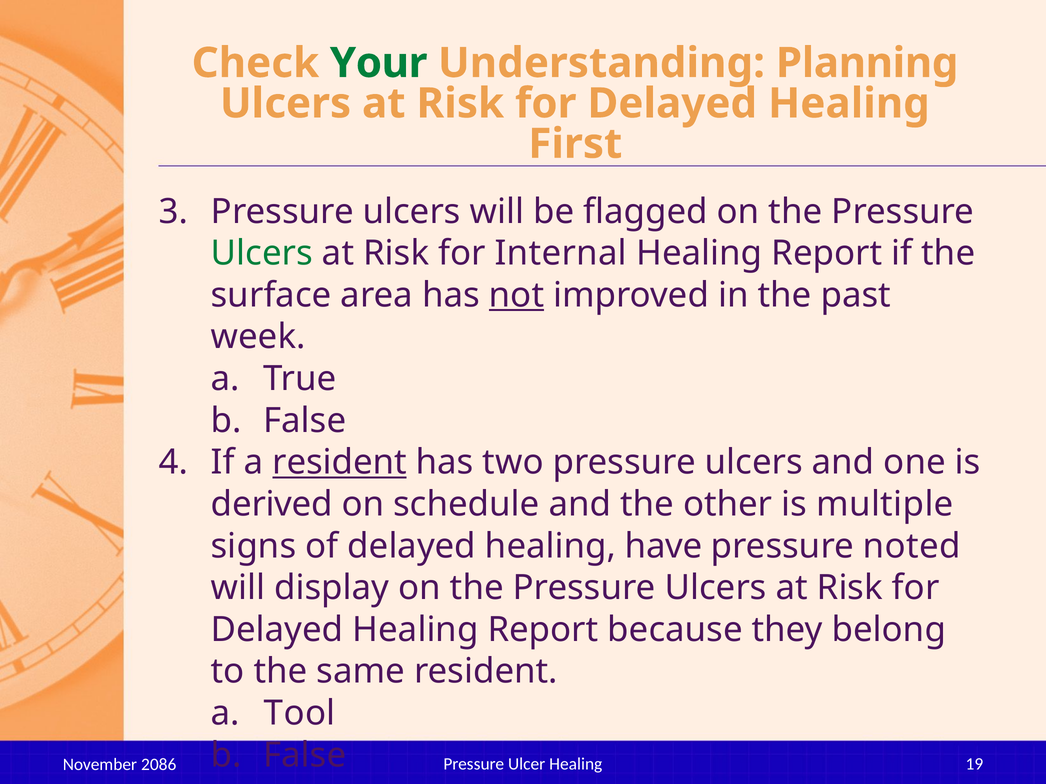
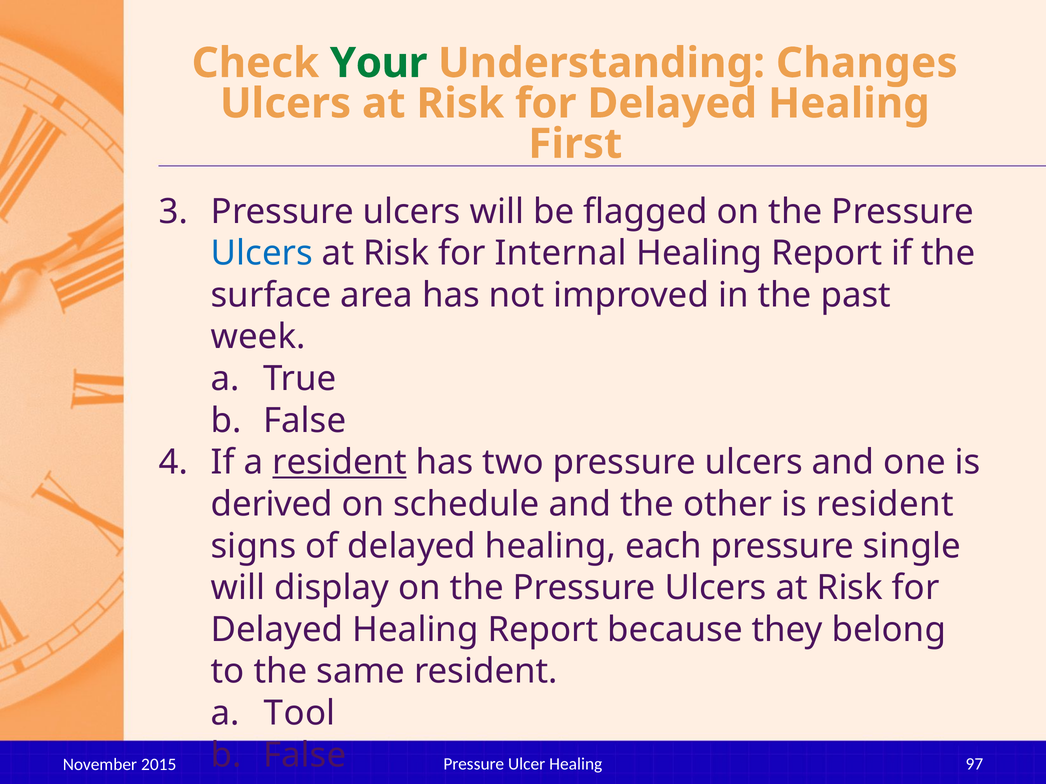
Planning: Planning -> Changes
Ulcers at (262, 253) colour: green -> blue
not underline: present -> none
is multiple: multiple -> resident
have: have -> each
noted: noted -> single
19: 19 -> 97
2086: 2086 -> 2015
